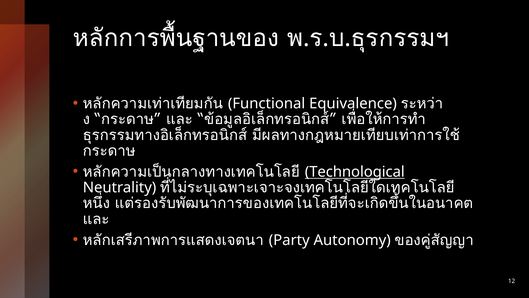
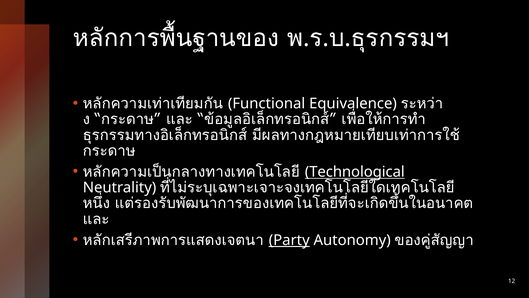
Party underline: none -> present
